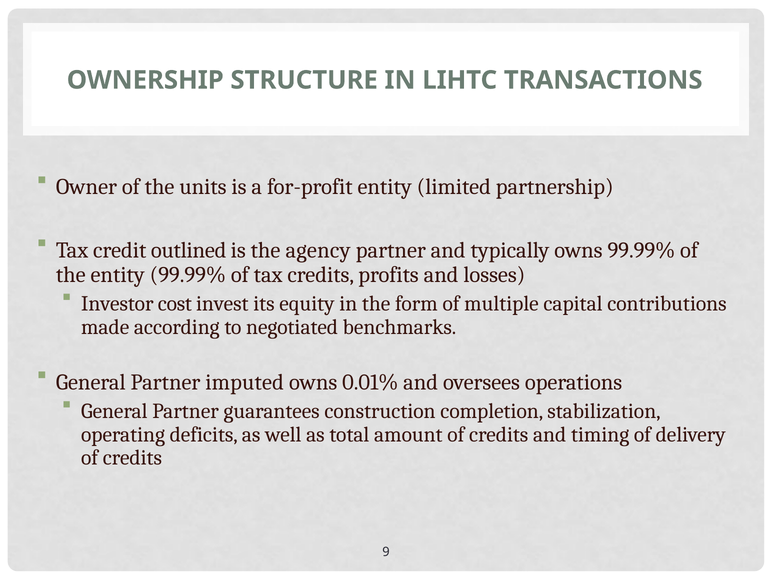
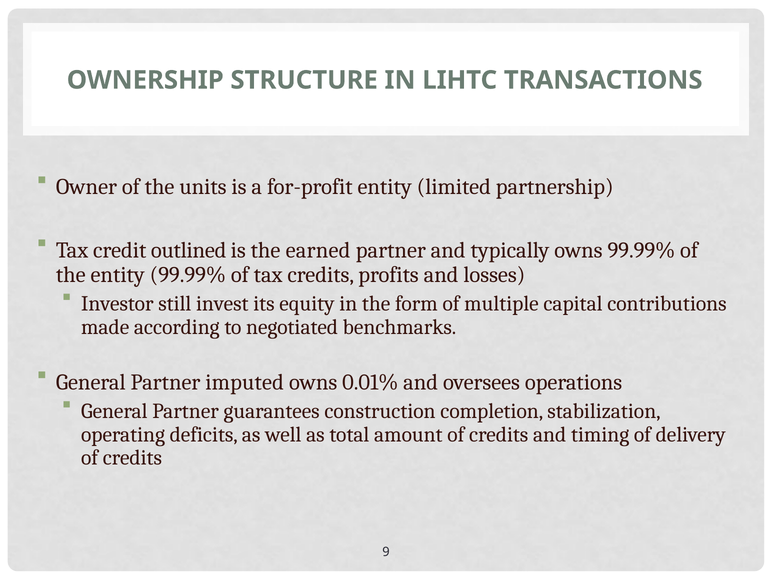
agency: agency -> earned
cost: cost -> still
